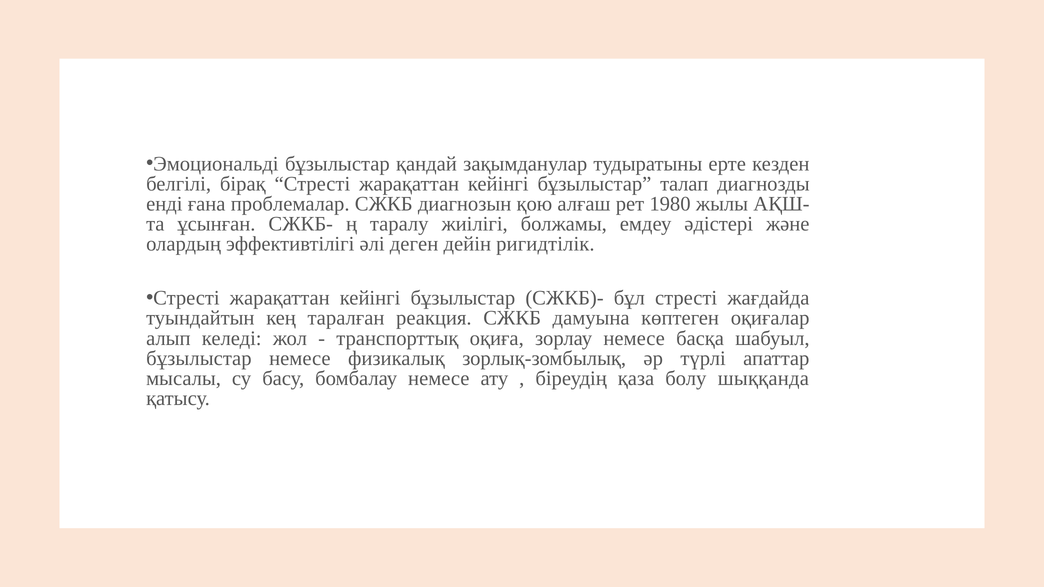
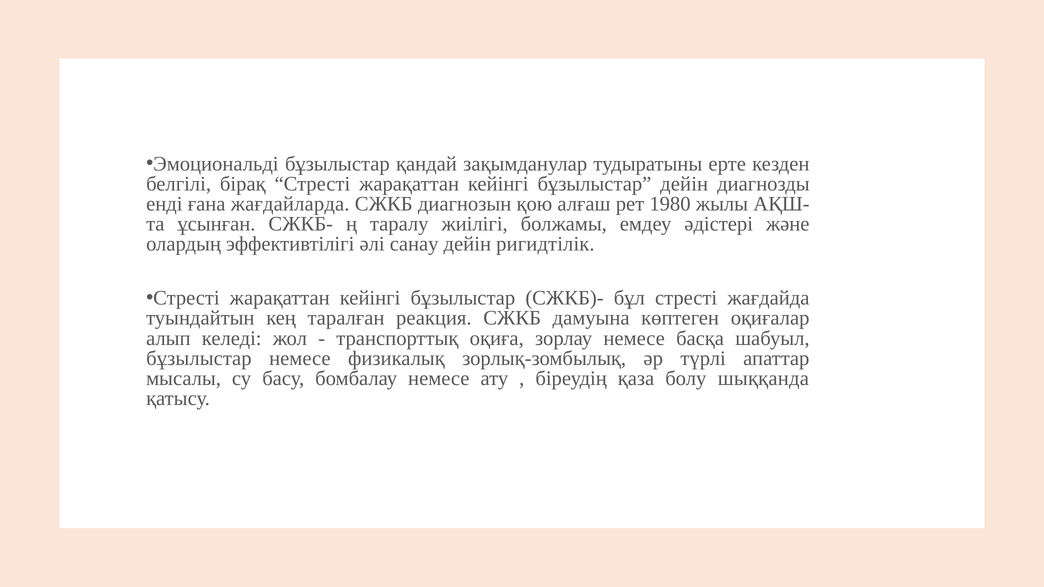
бұзылыстар талап: талап -> дейін
проблемалар: проблемалар -> жағдайларда
деген: деген -> санау
